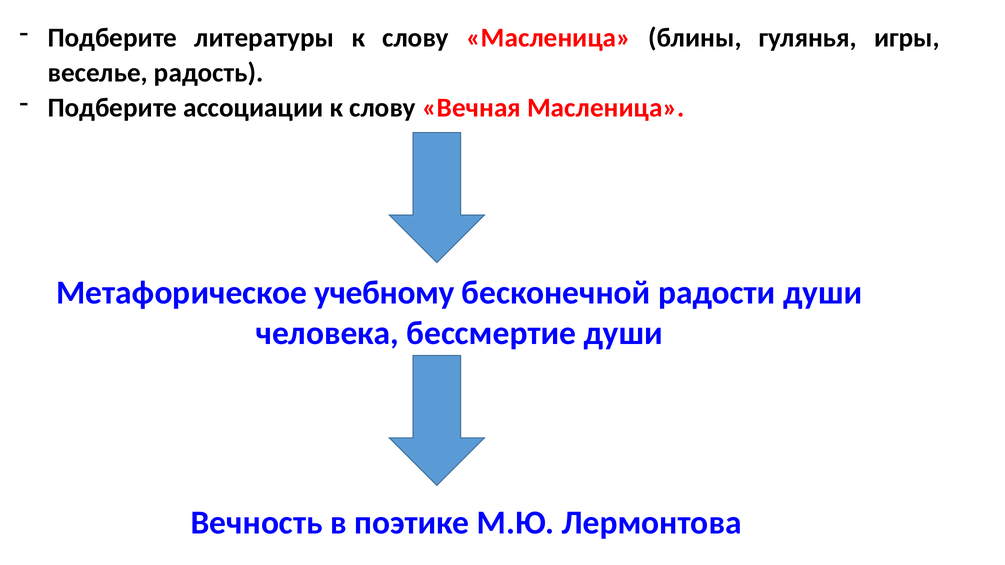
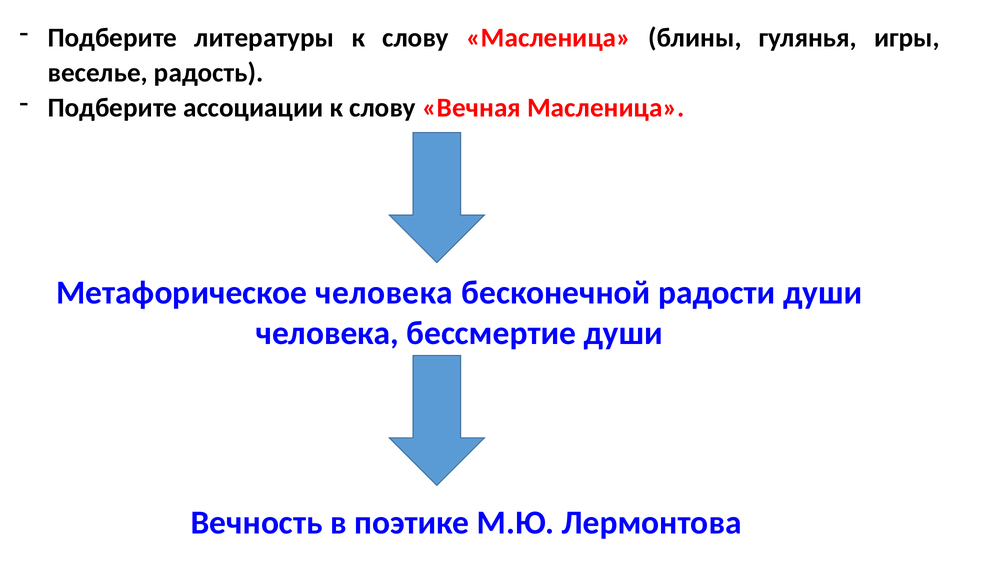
Метафорическое учебному: учебному -> человека
